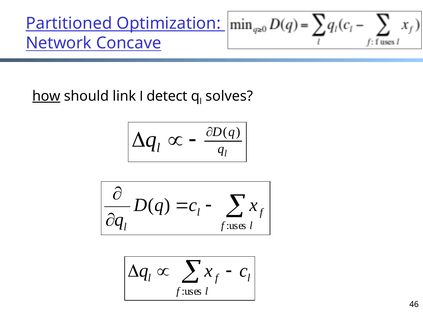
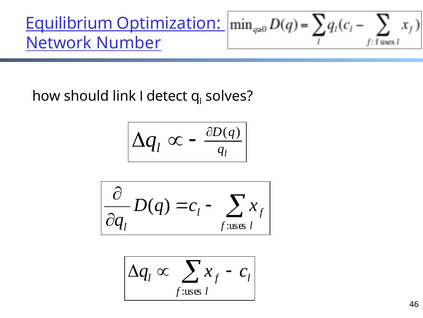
Partitioned: Partitioned -> Equilibrium
Concave: Concave -> Number
how underline: present -> none
